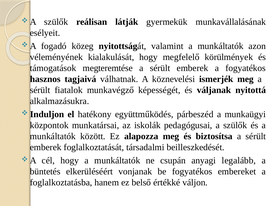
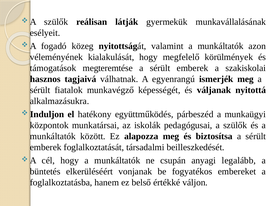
a fogyatékos: fogyatékos -> szakiskolai
köznevelési: köznevelési -> egyenrangú
